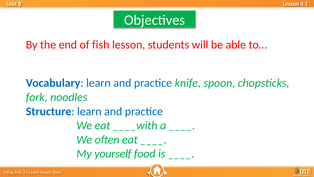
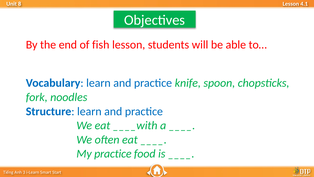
My yourself: yourself -> practice
